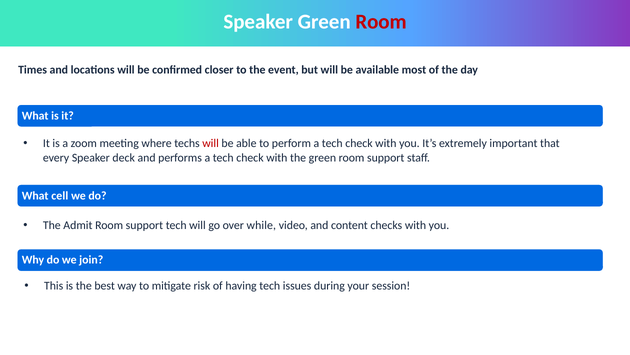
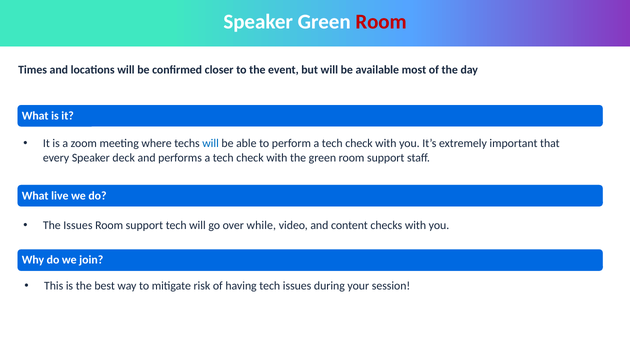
will at (211, 143) colour: red -> blue
cell: cell -> live
The Admit: Admit -> Issues
